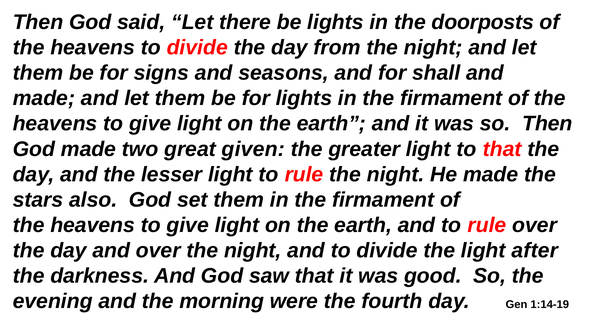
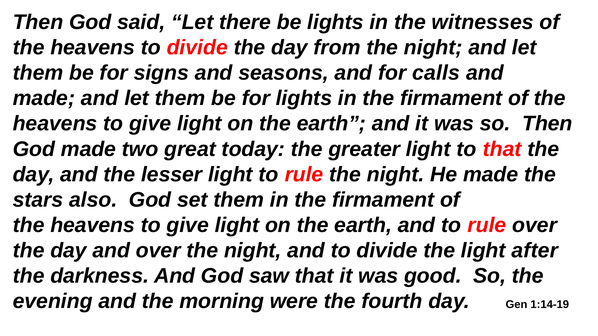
doorposts: doorposts -> witnesses
shall: shall -> calls
given: given -> today
